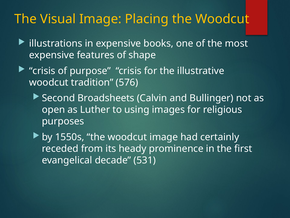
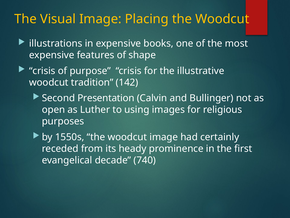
576: 576 -> 142
Broadsheets: Broadsheets -> Presentation
531: 531 -> 740
